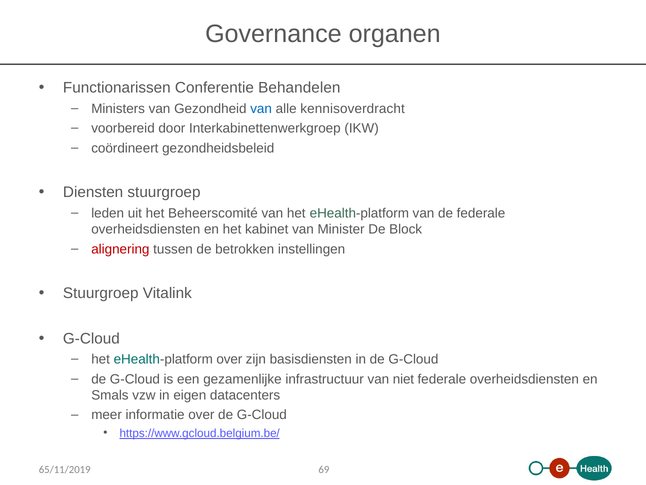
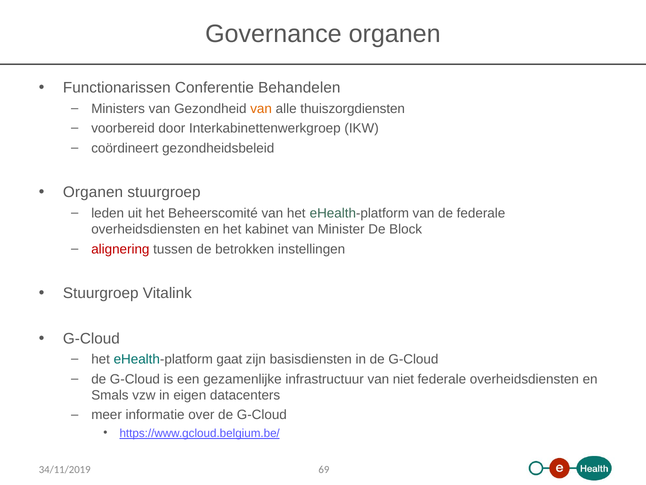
van at (261, 109) colour: blue -> orange
kennisoverdracht: kennisoverdracht -> thuiszorgdiensten
Diensten at (93, 192): Diensten -> Organen
eHealth-platform over: over -> gaat
65/11/2019: 65/11/2019 -> 34/11/2019
